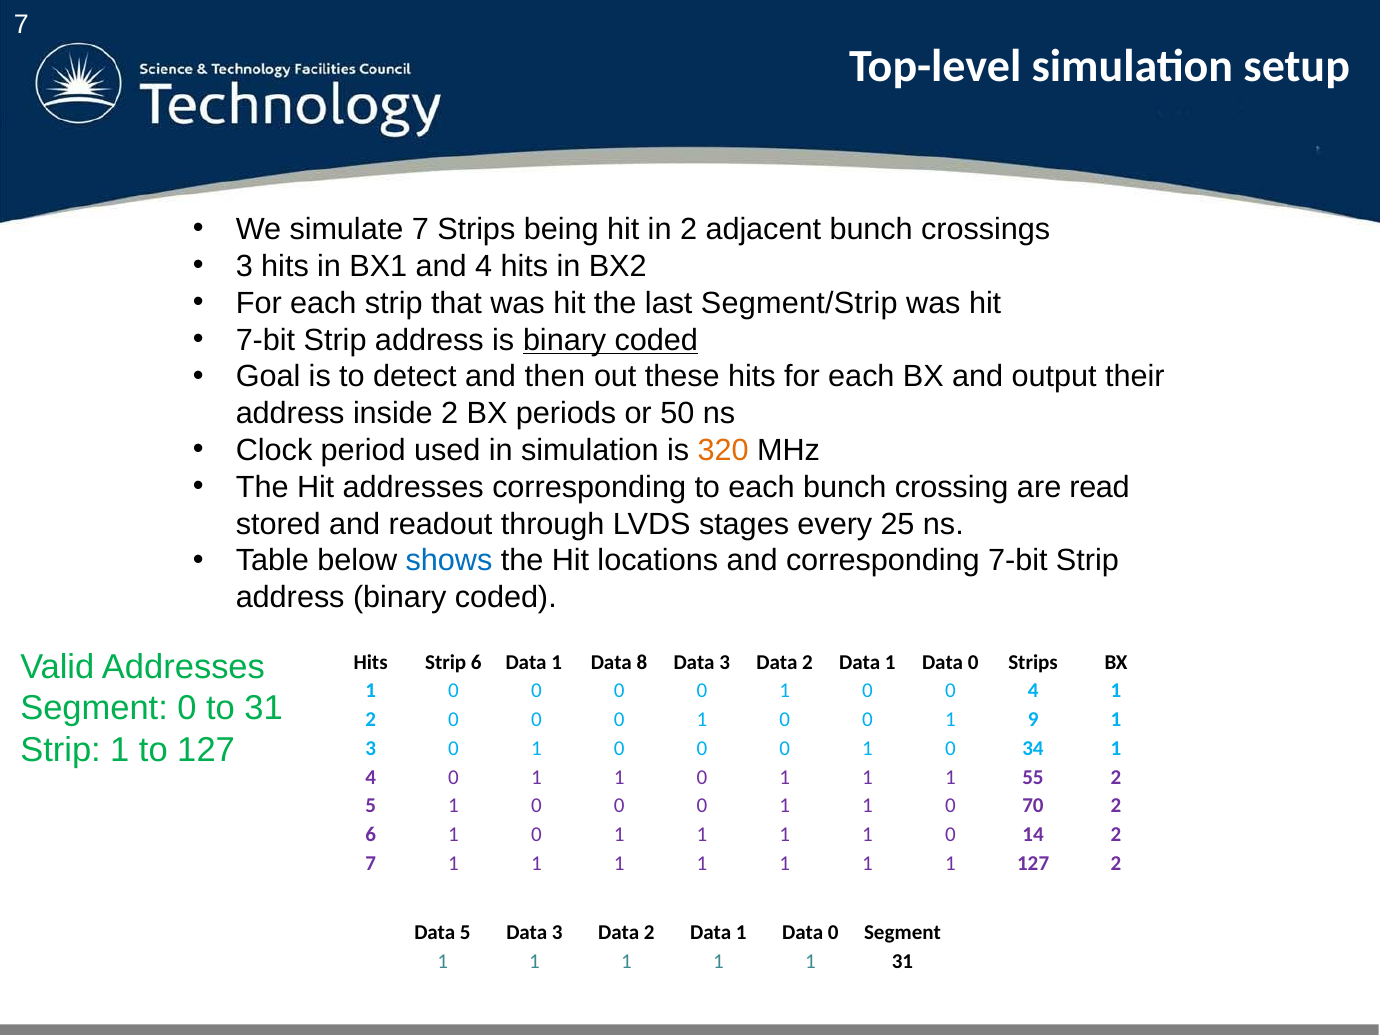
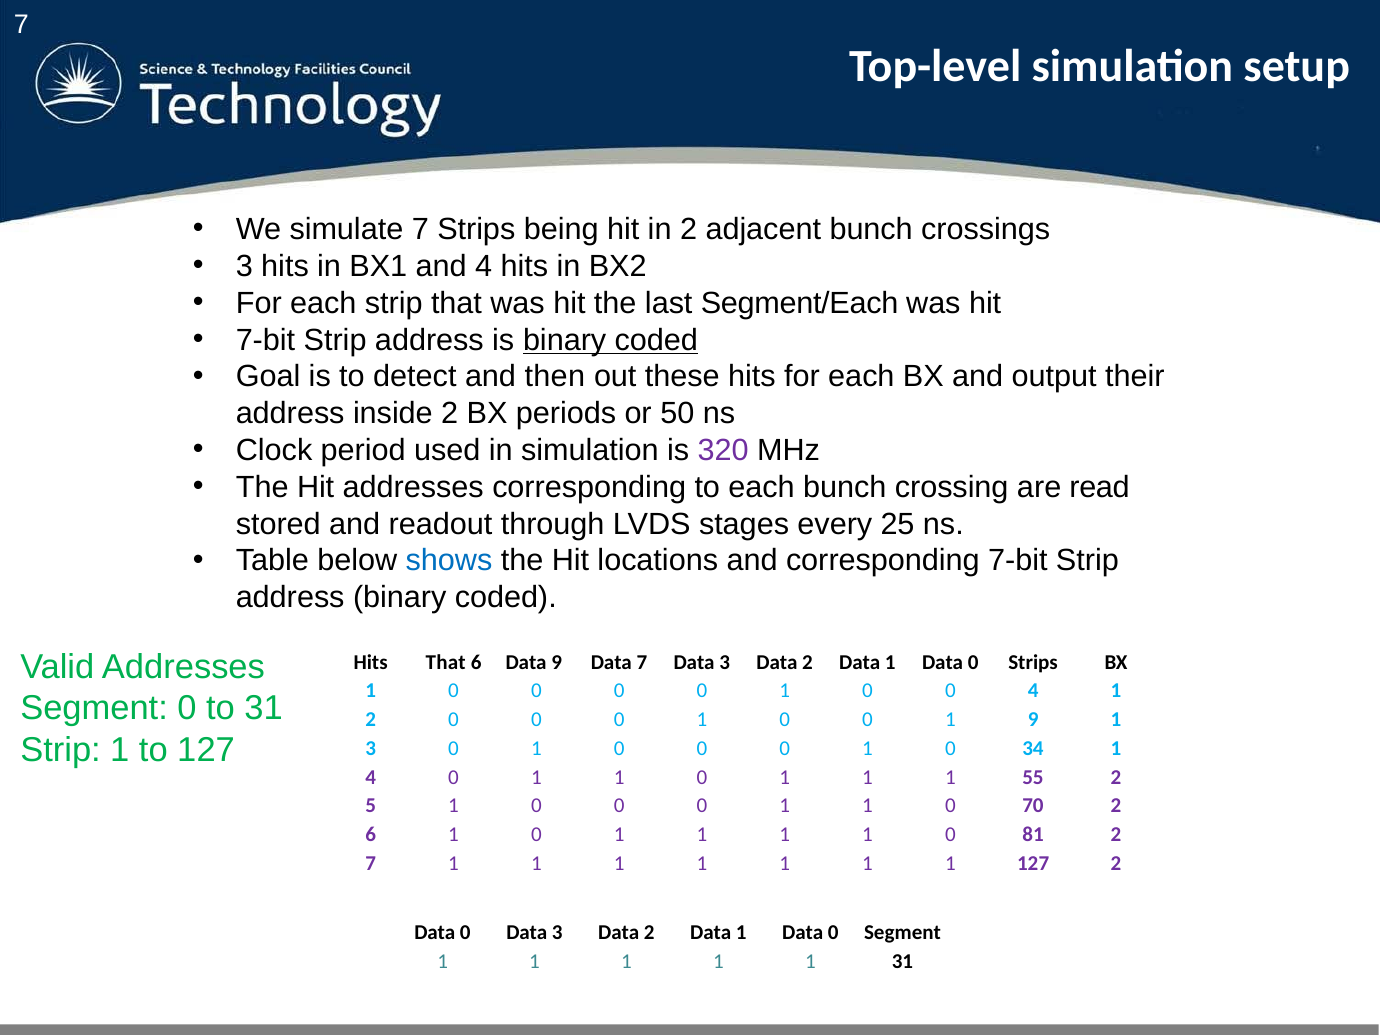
Segment/Strip: Segment/Strip -> Segment/Each
320 colour: orange -> purple
Hits Strip: Strip -> That
6 Data 1: 1 -> 9
Data 8: 8 -> 7
14: 14 -> 81
5 at (465, 932): 5 -> 0
